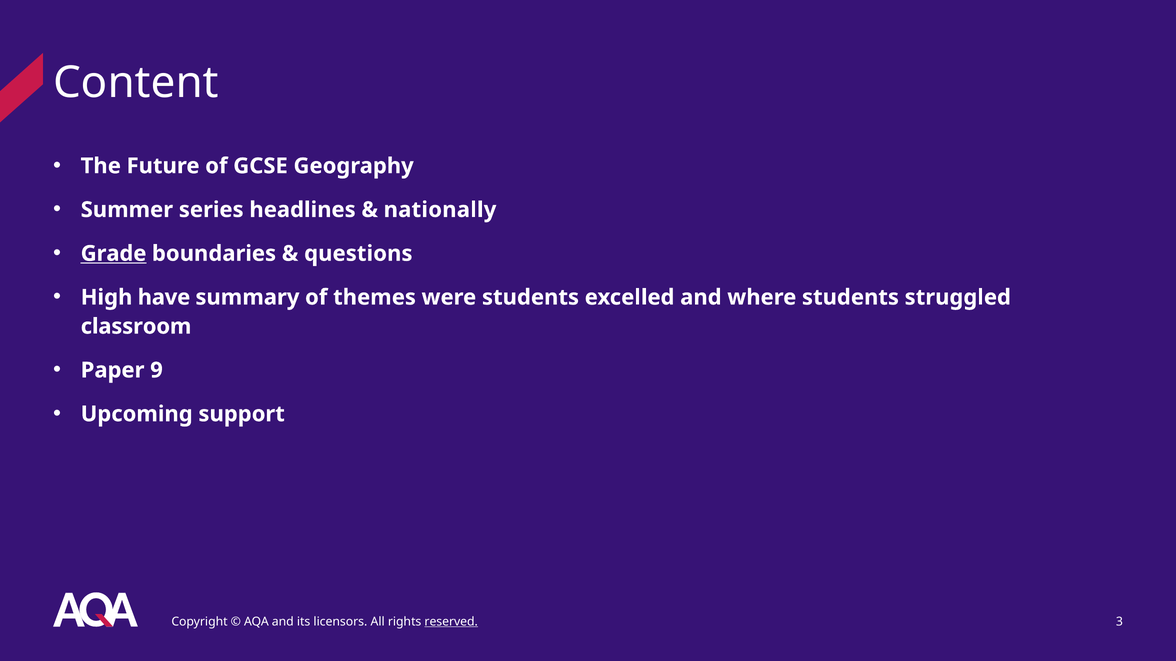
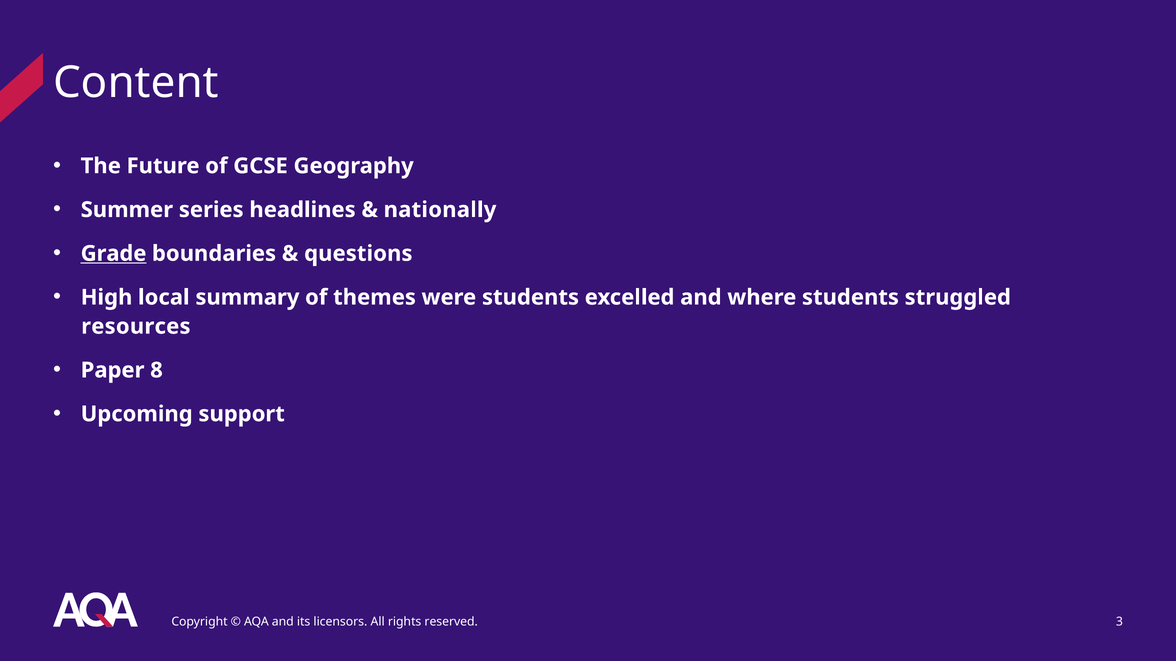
have: have -> local
classroom: classroom -> resources
9: 9 -> 8
reserved underline: present -> none
